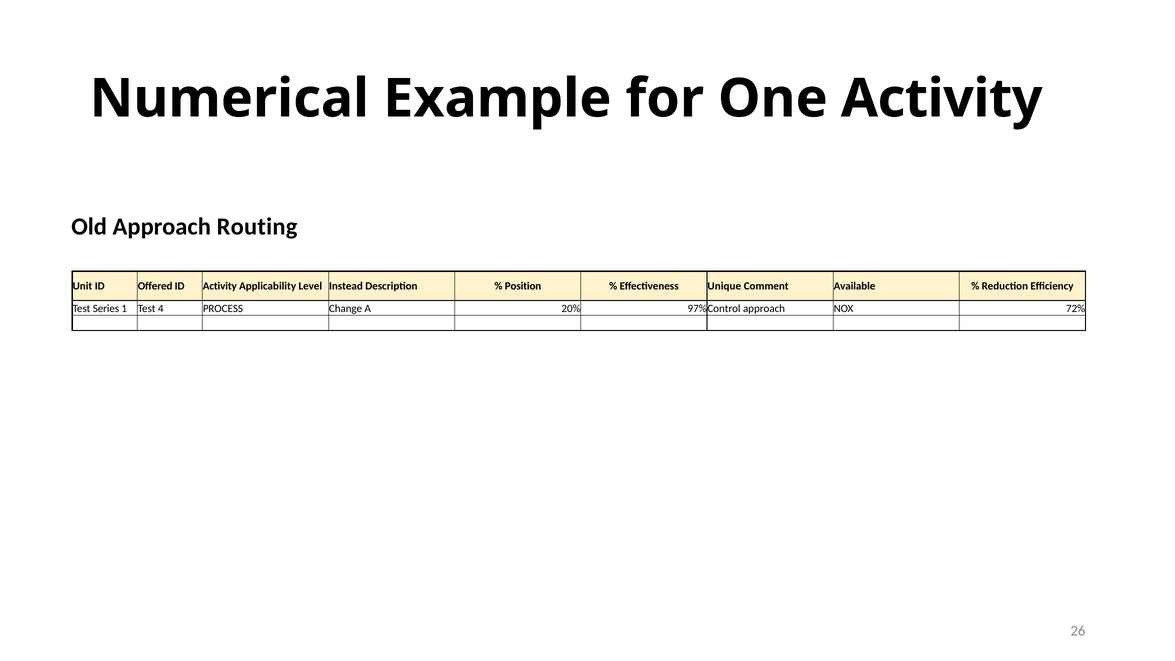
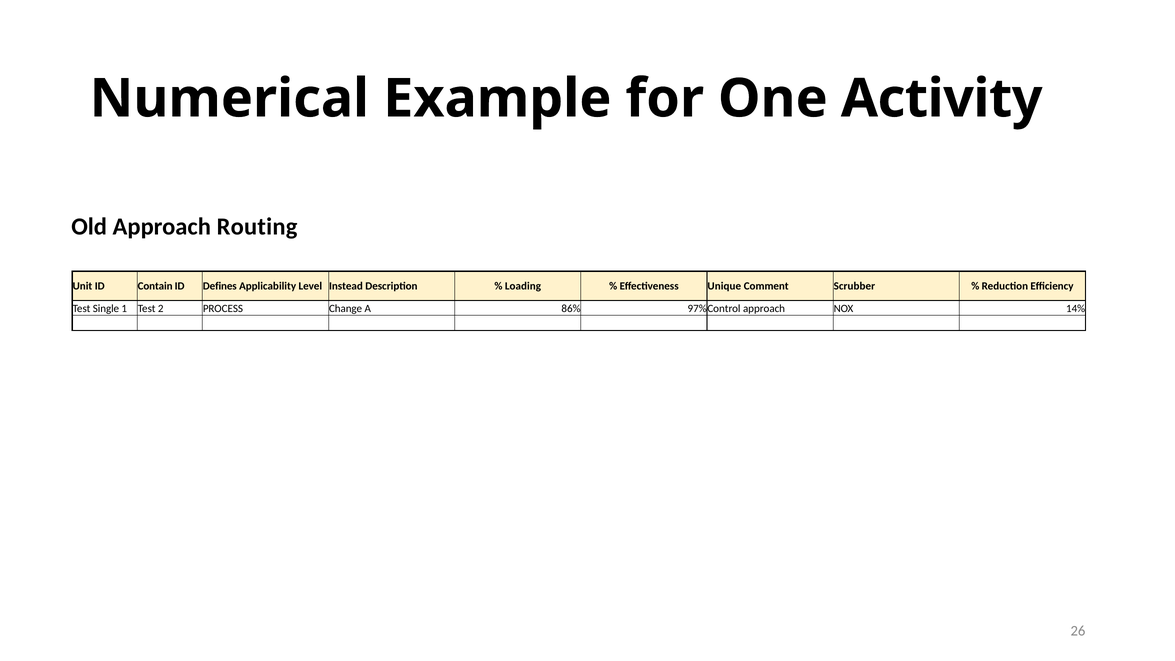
Offered: Offered -> Contain
ID Activity: Activity -> Defines
Position: Position -> Loading
Available: Available -> Scrubber
Series: Series -> Single
4: 4 -> 2
20%: 20% -> 86%
72%: 72% -> 14%
